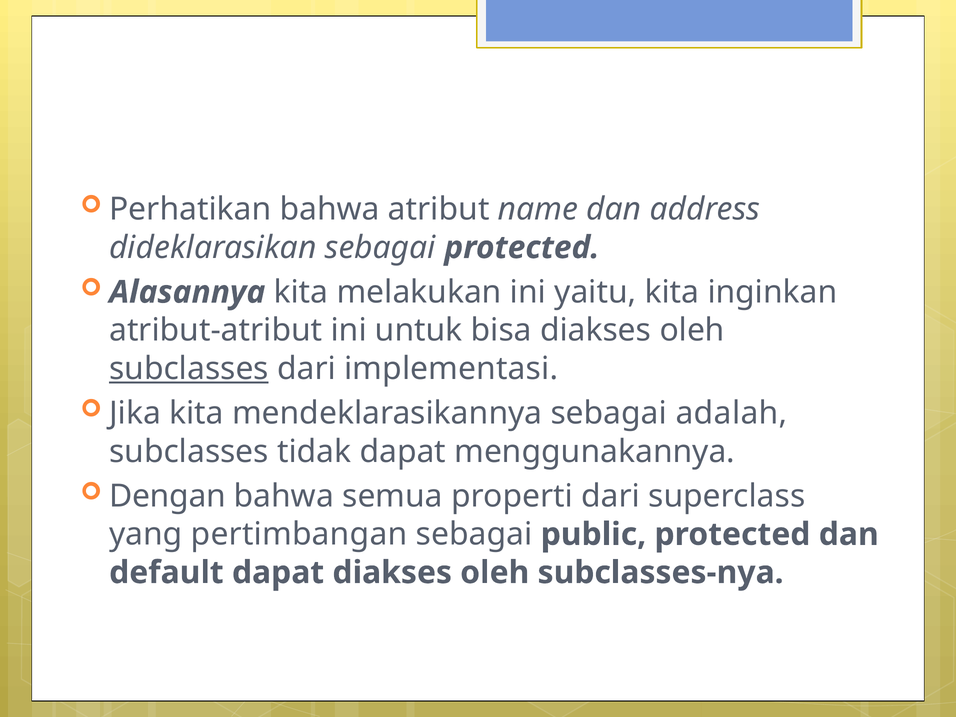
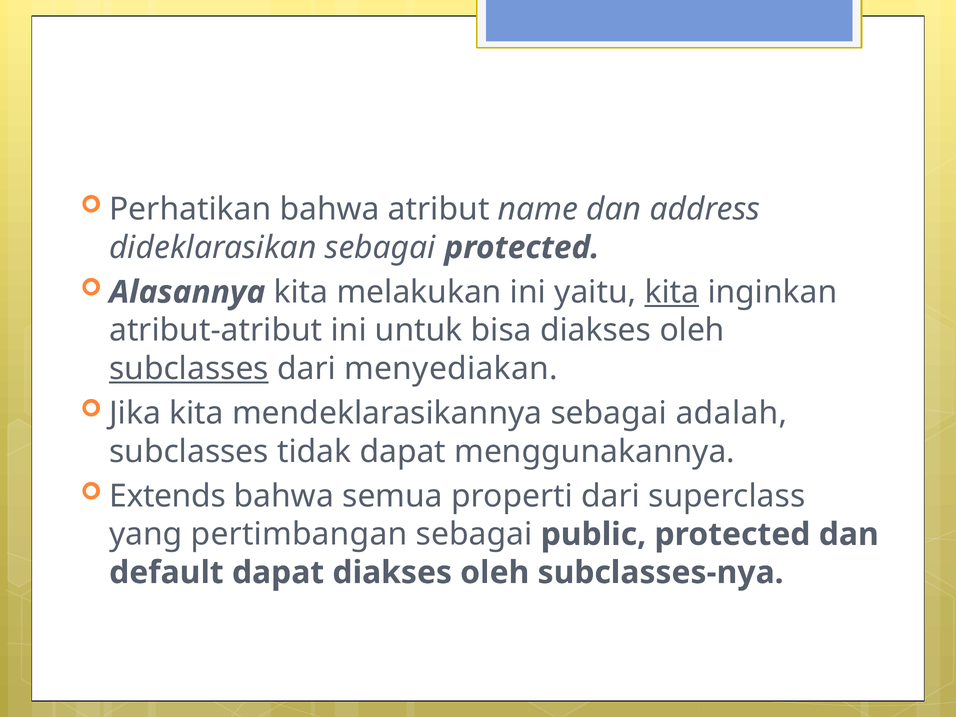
kita at (672, 292) underline: none -> present
implementasi: implementasi -> menyediakan
Dengan: Dengan -> Extends
